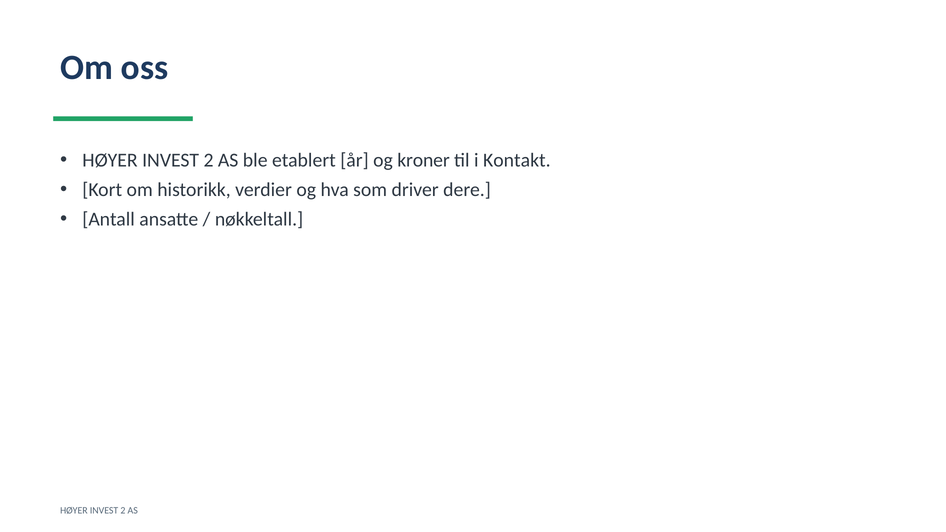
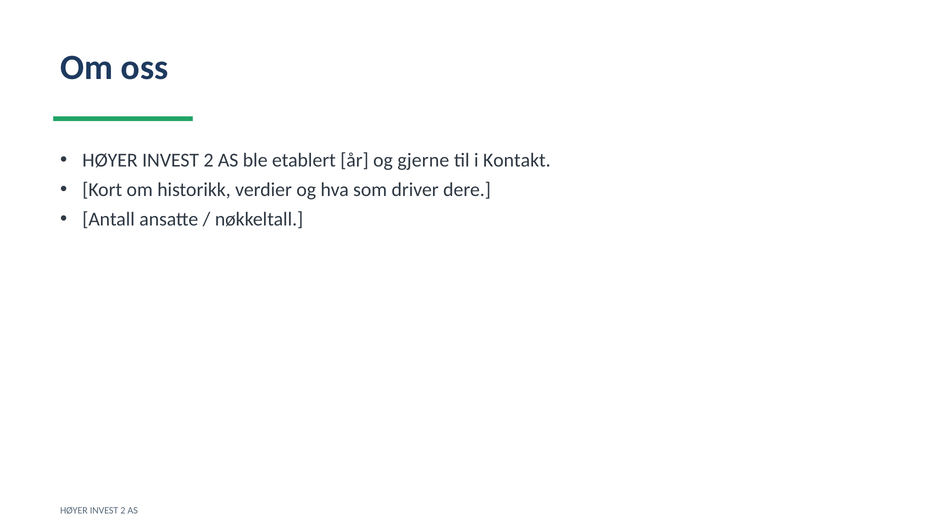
kroner: kroner -> gjerne
